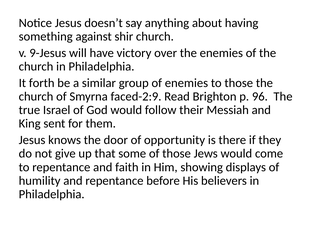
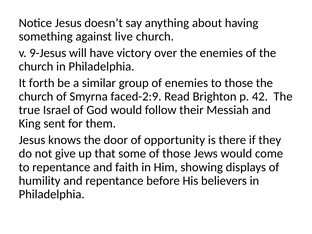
shir: shir -> live
96: 96 -> 42
